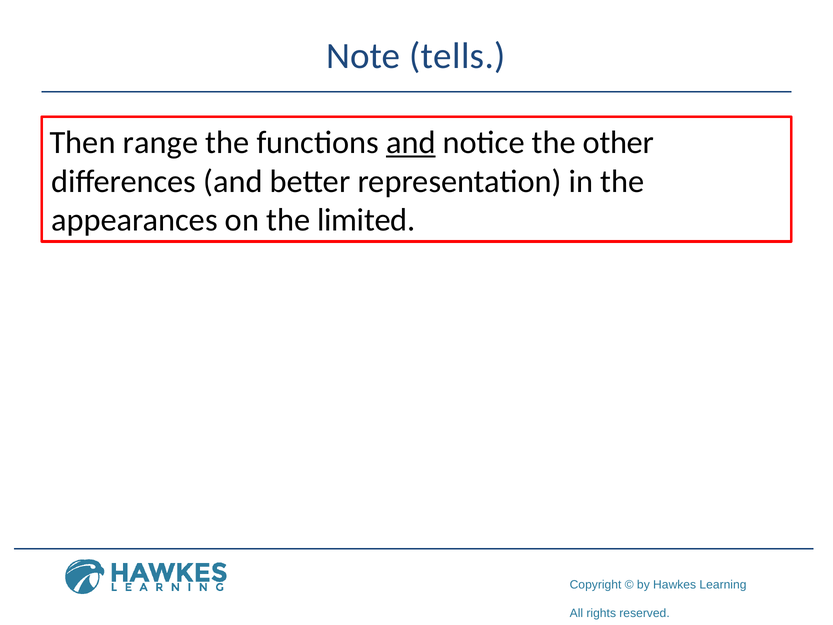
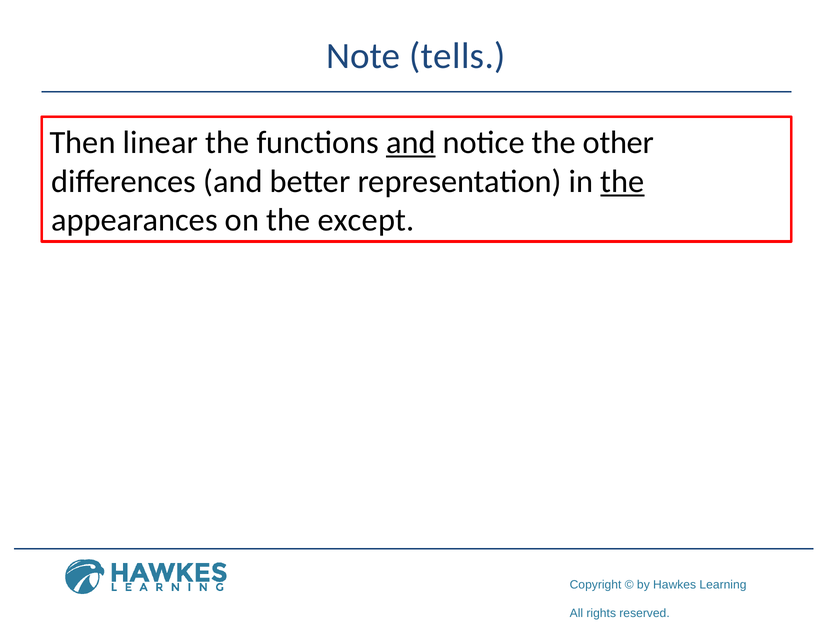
range: range -> linear
the at (622, 181) underline: none -> present
limited: limited -> except
